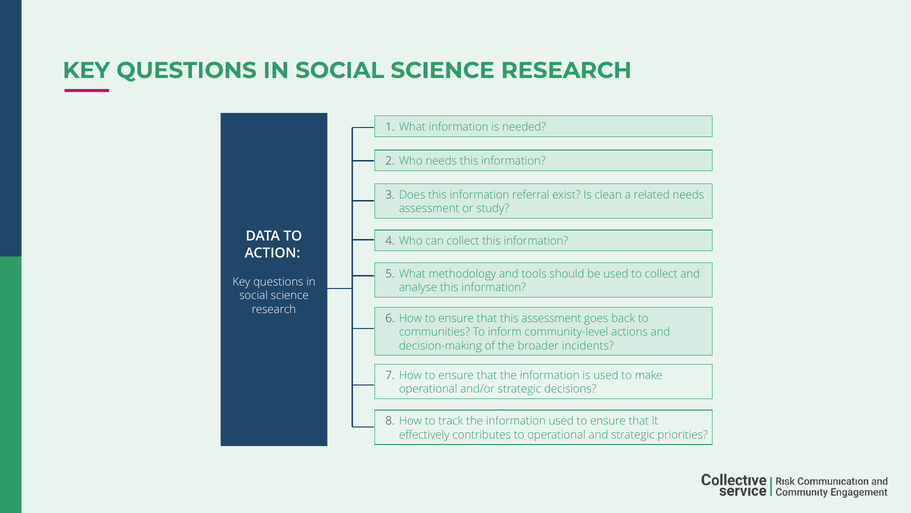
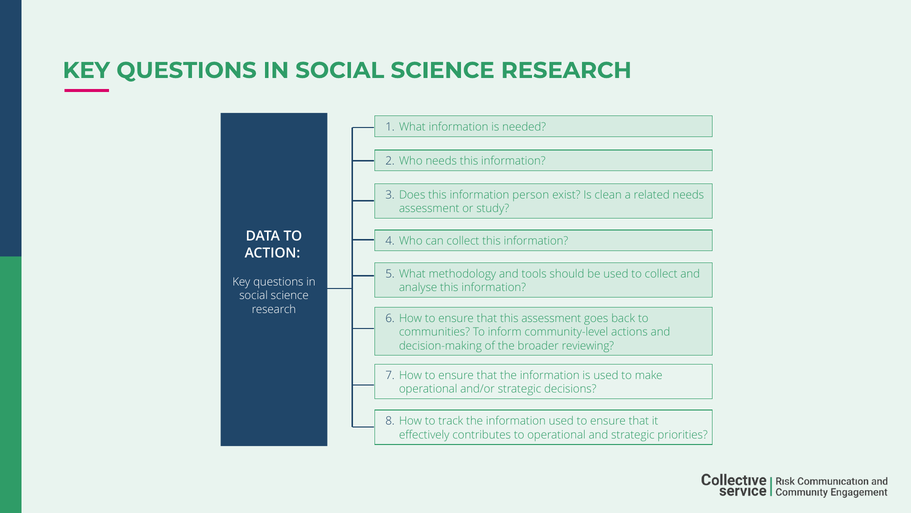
referral: referral -> person
incidents: incidents -> reviewing
